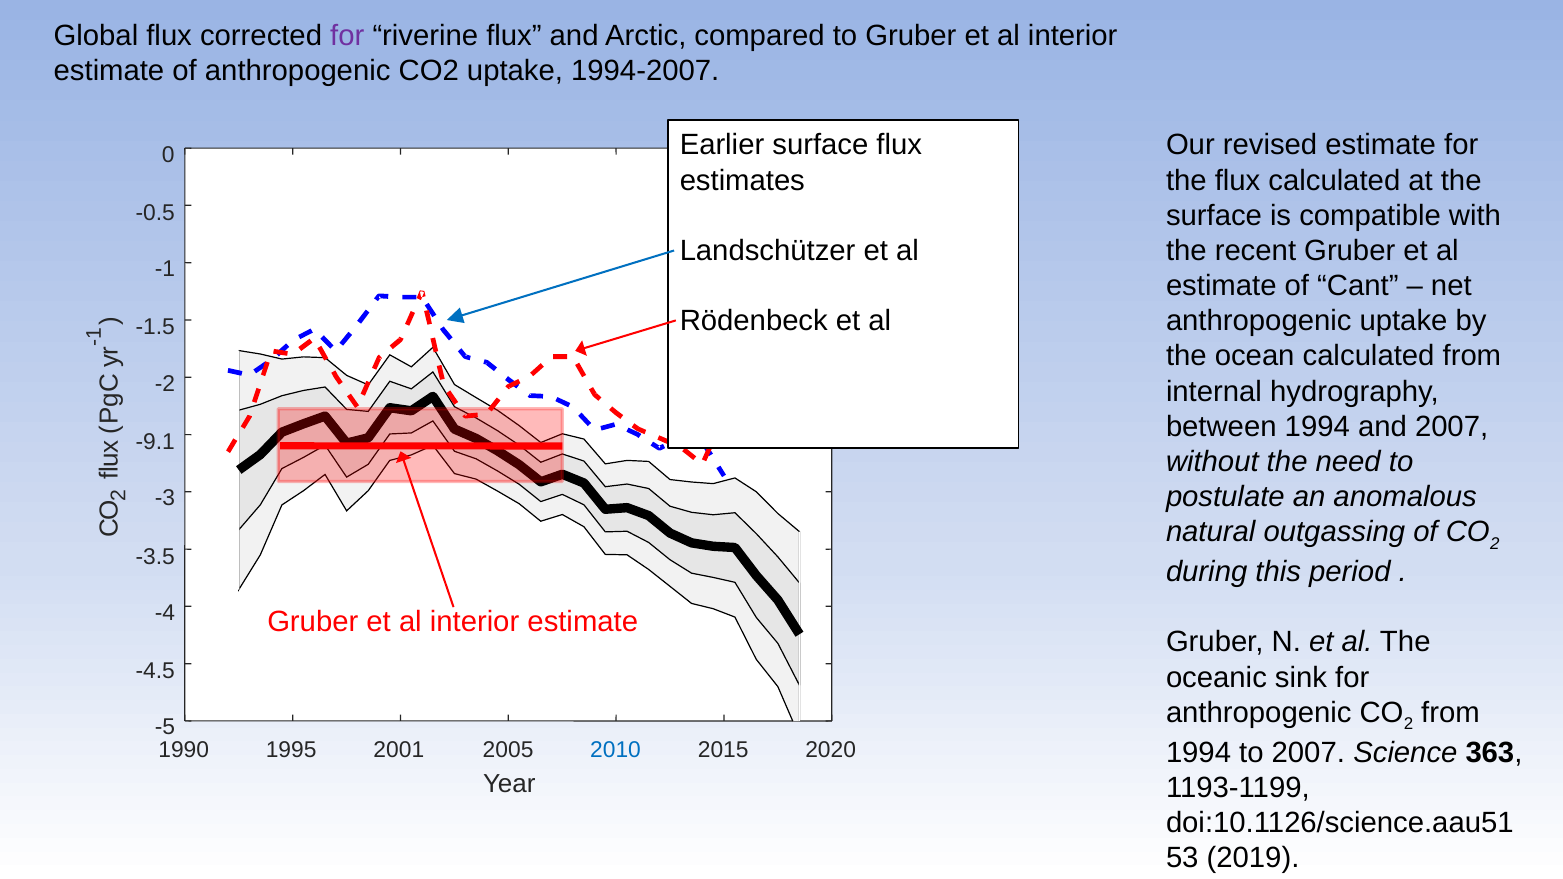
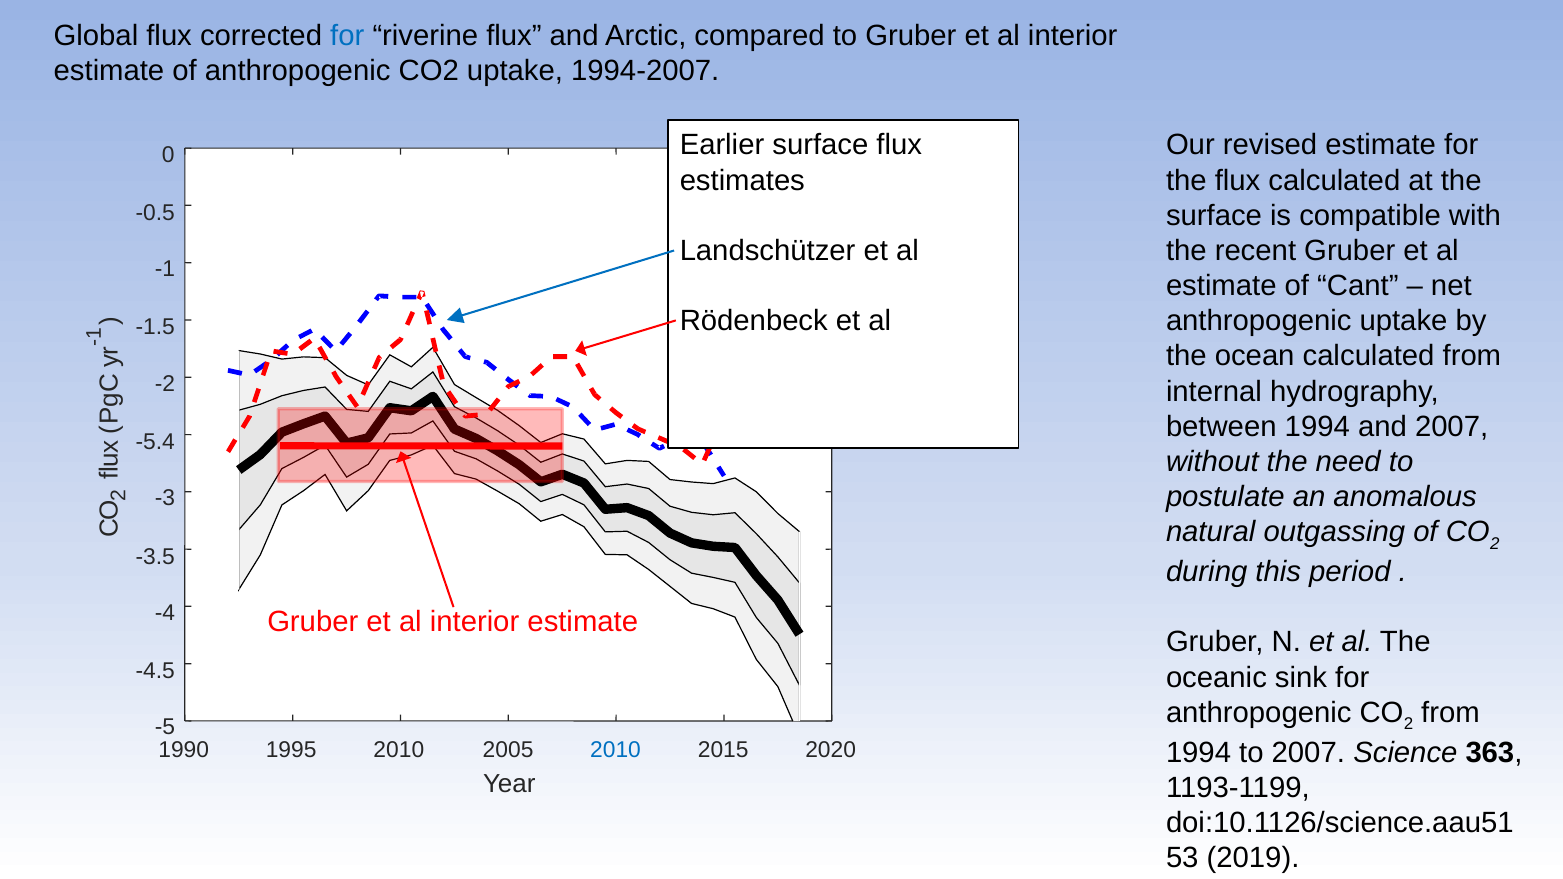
for at (347, 35) colour: purple -> blue
-9.1: -9.1 -> -5.4
1995 2001: 2001 -> 2010
